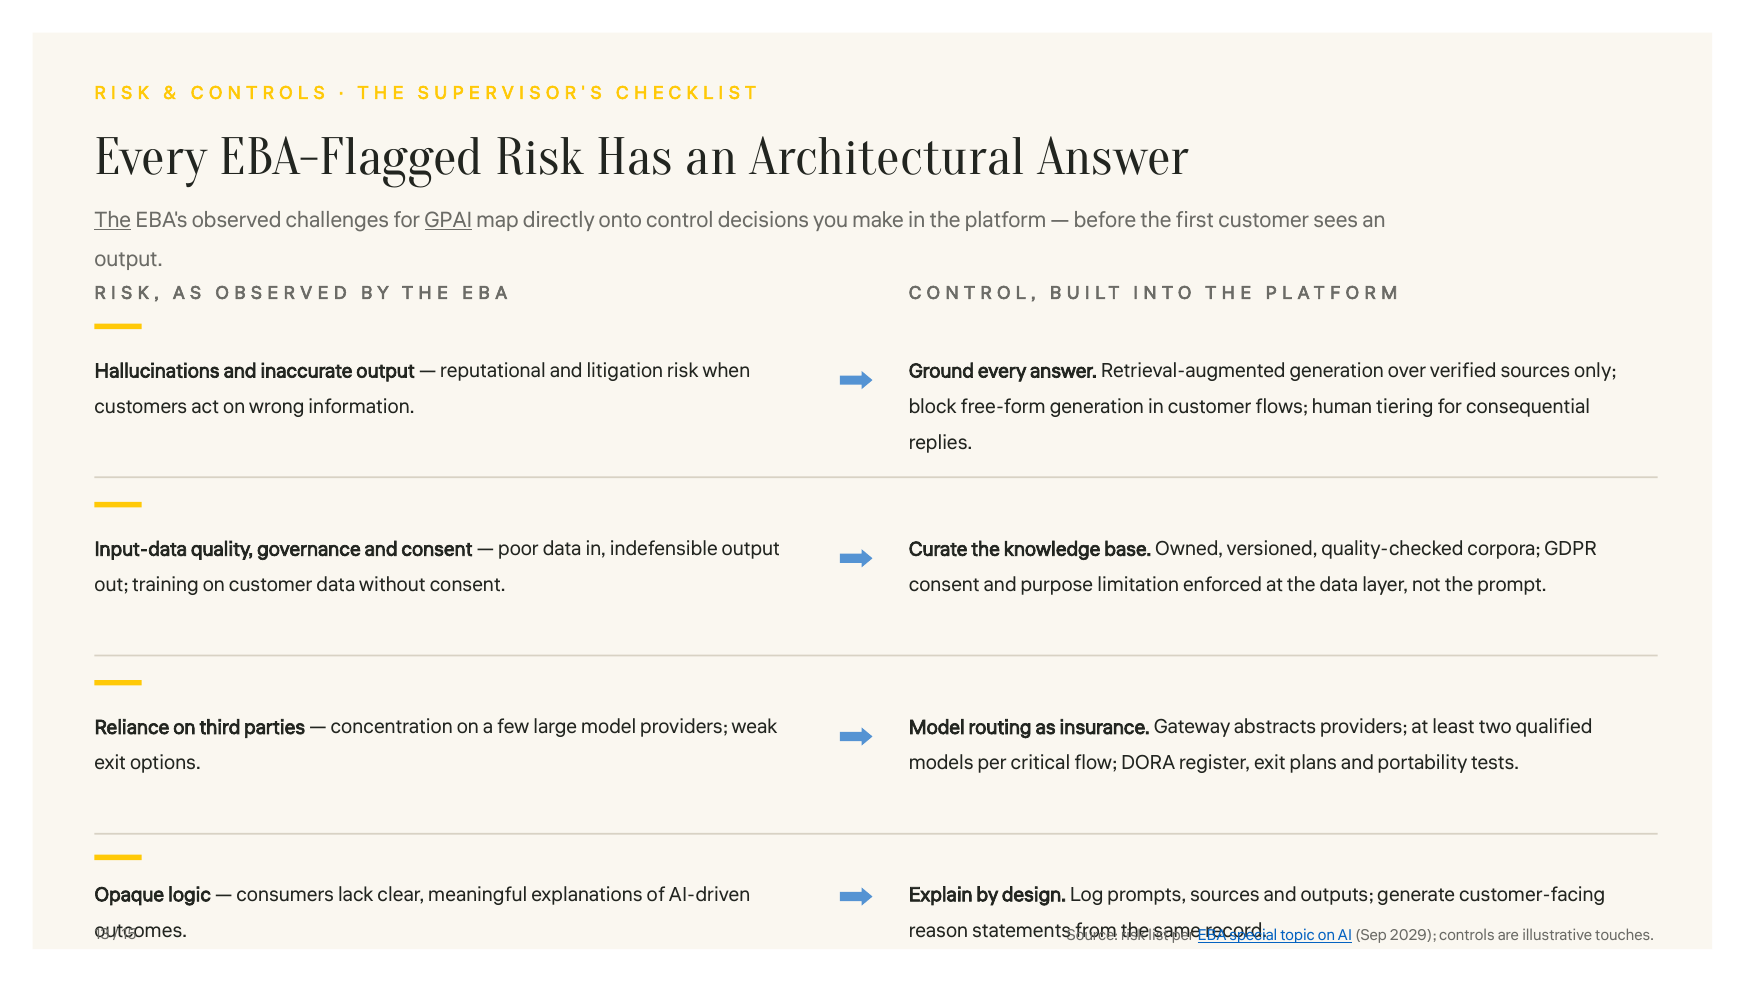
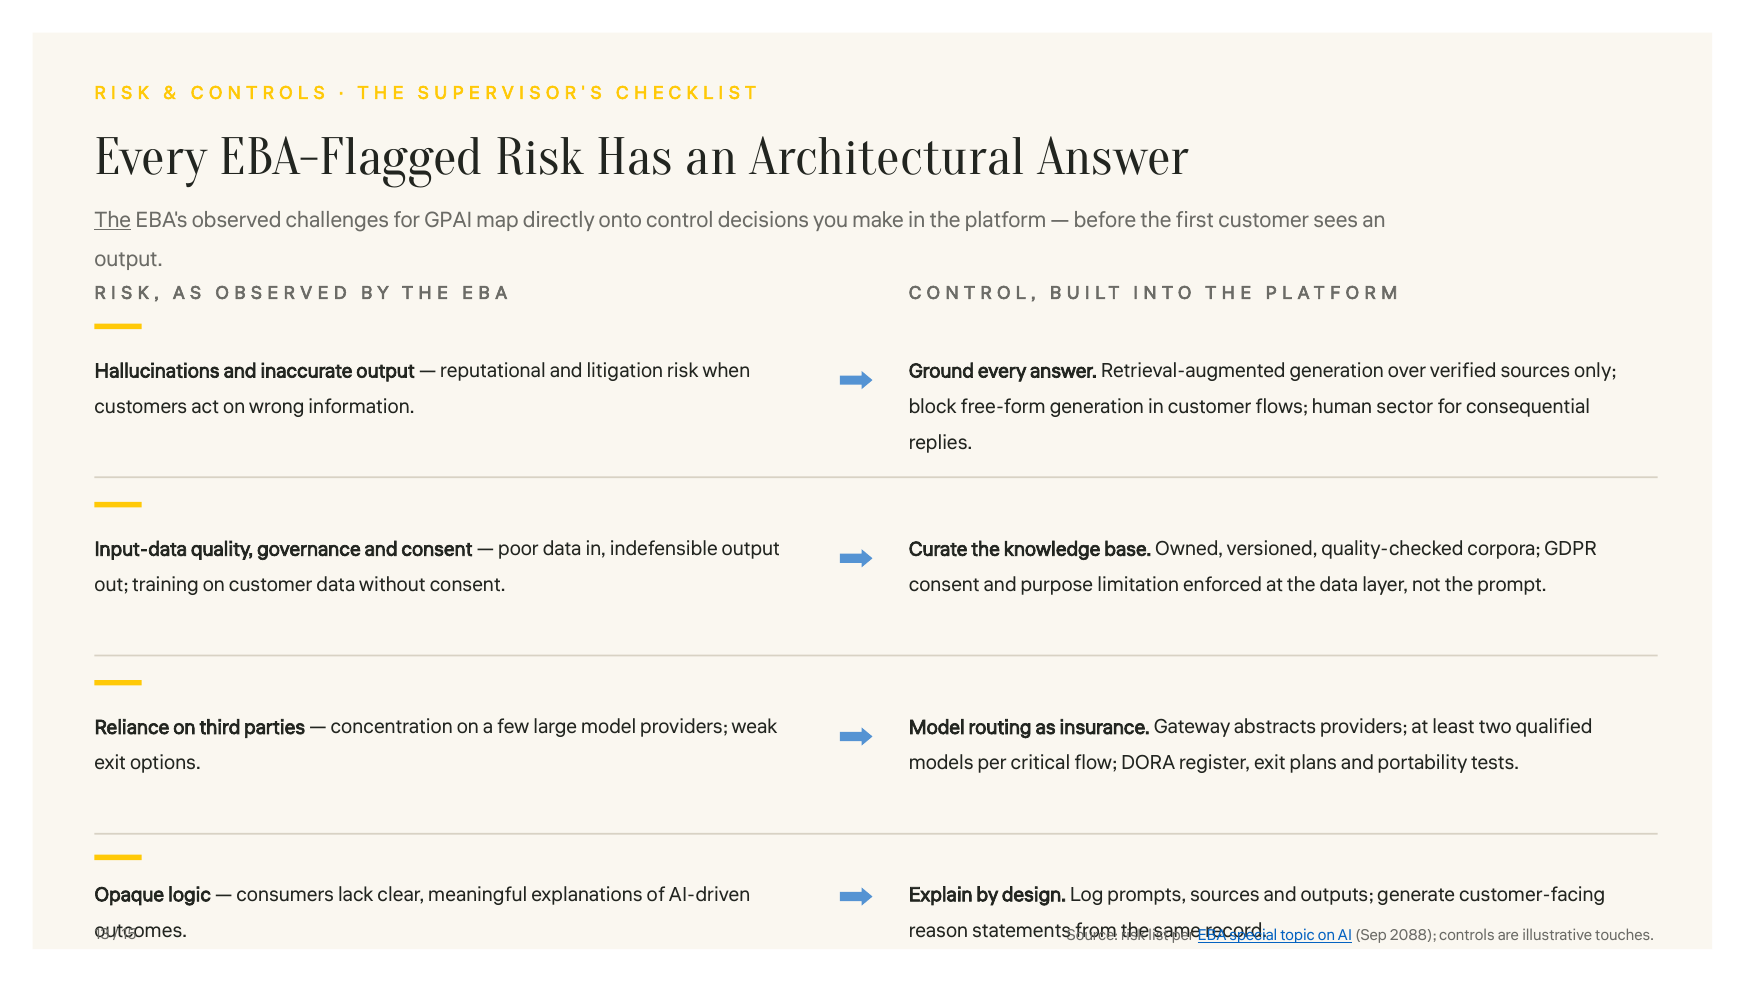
GPAI underline: present -> none
tiering: tiering -> sector
2029: 2029 -> 2088
